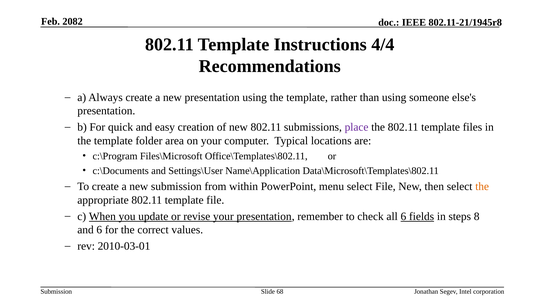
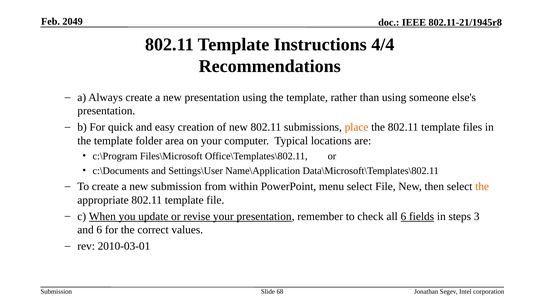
2082: 2082 -> 2049
place colour: purple -> orange
8: 8 -> 3
